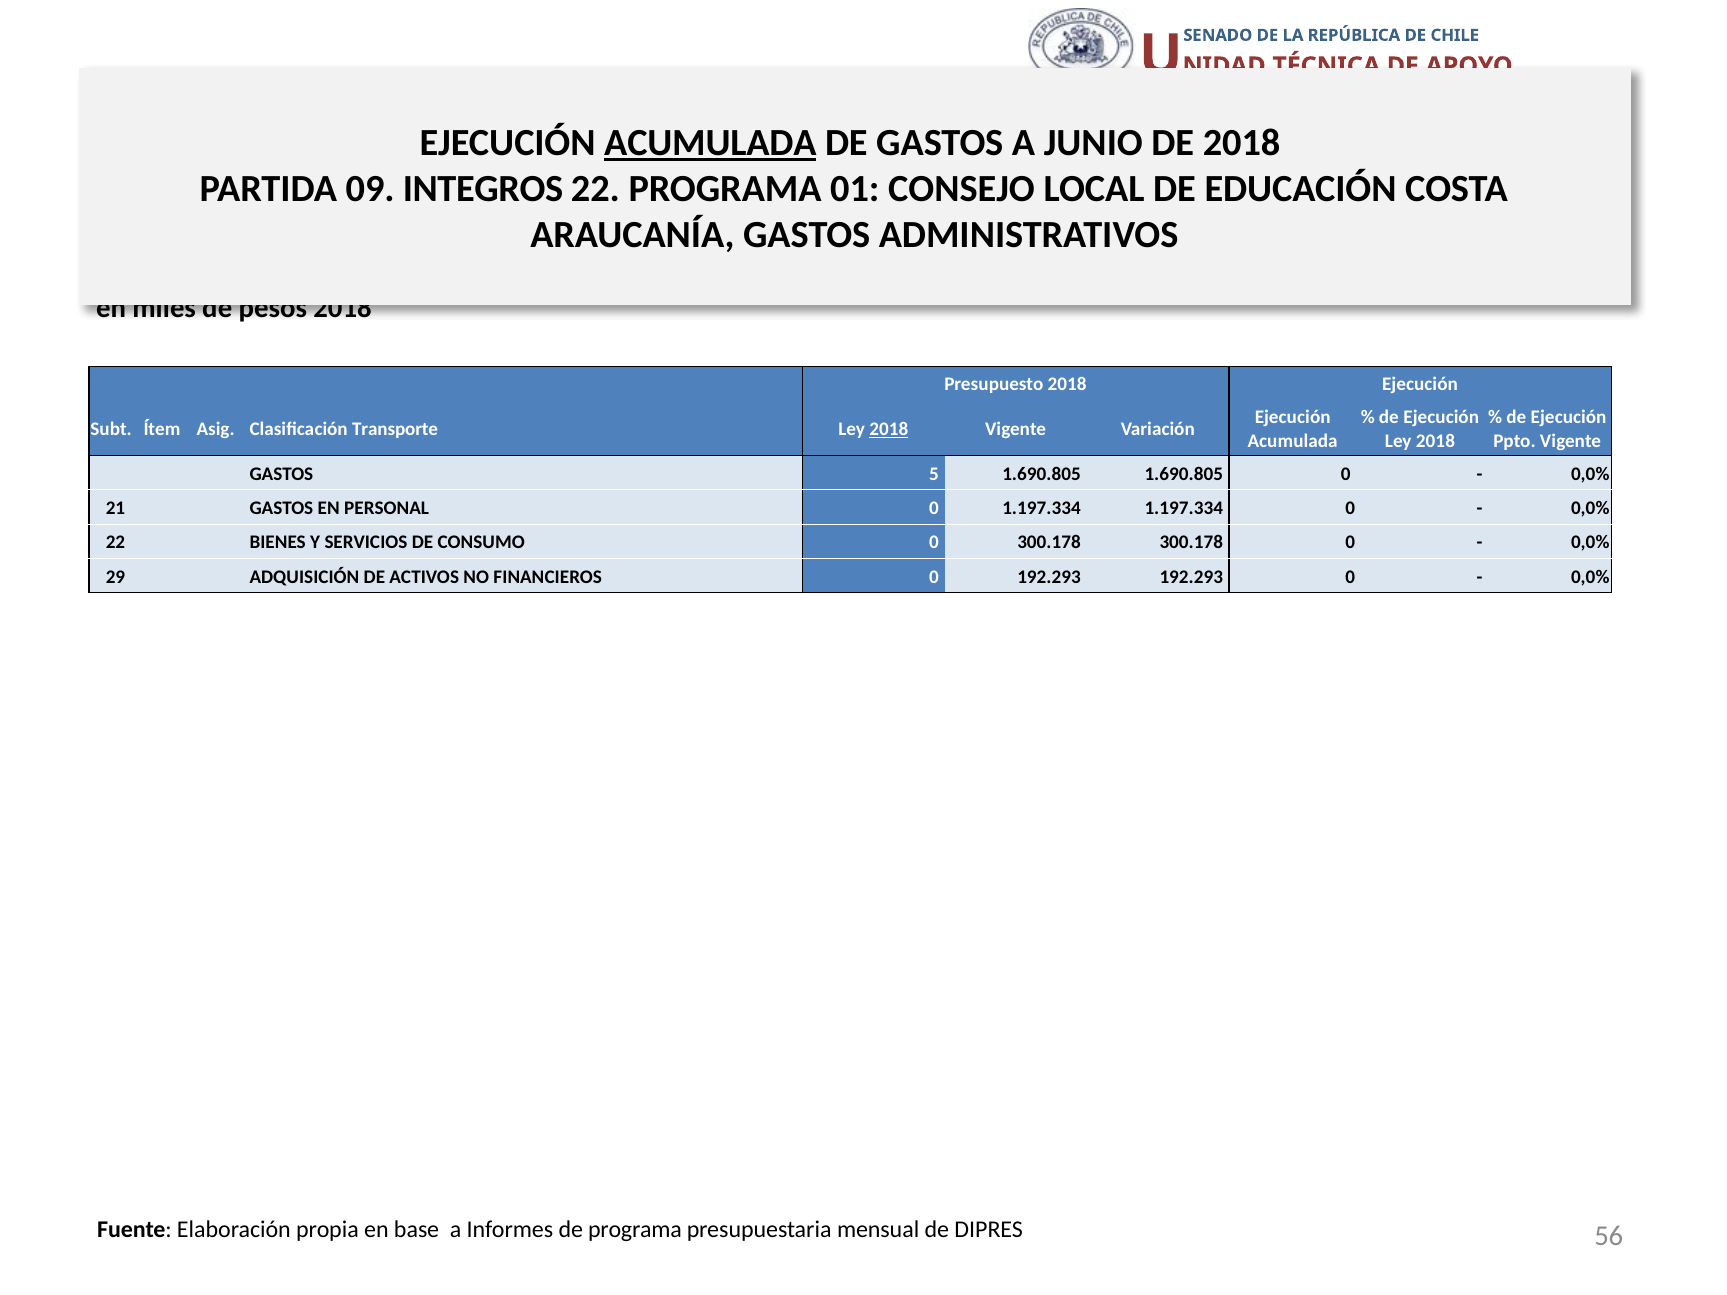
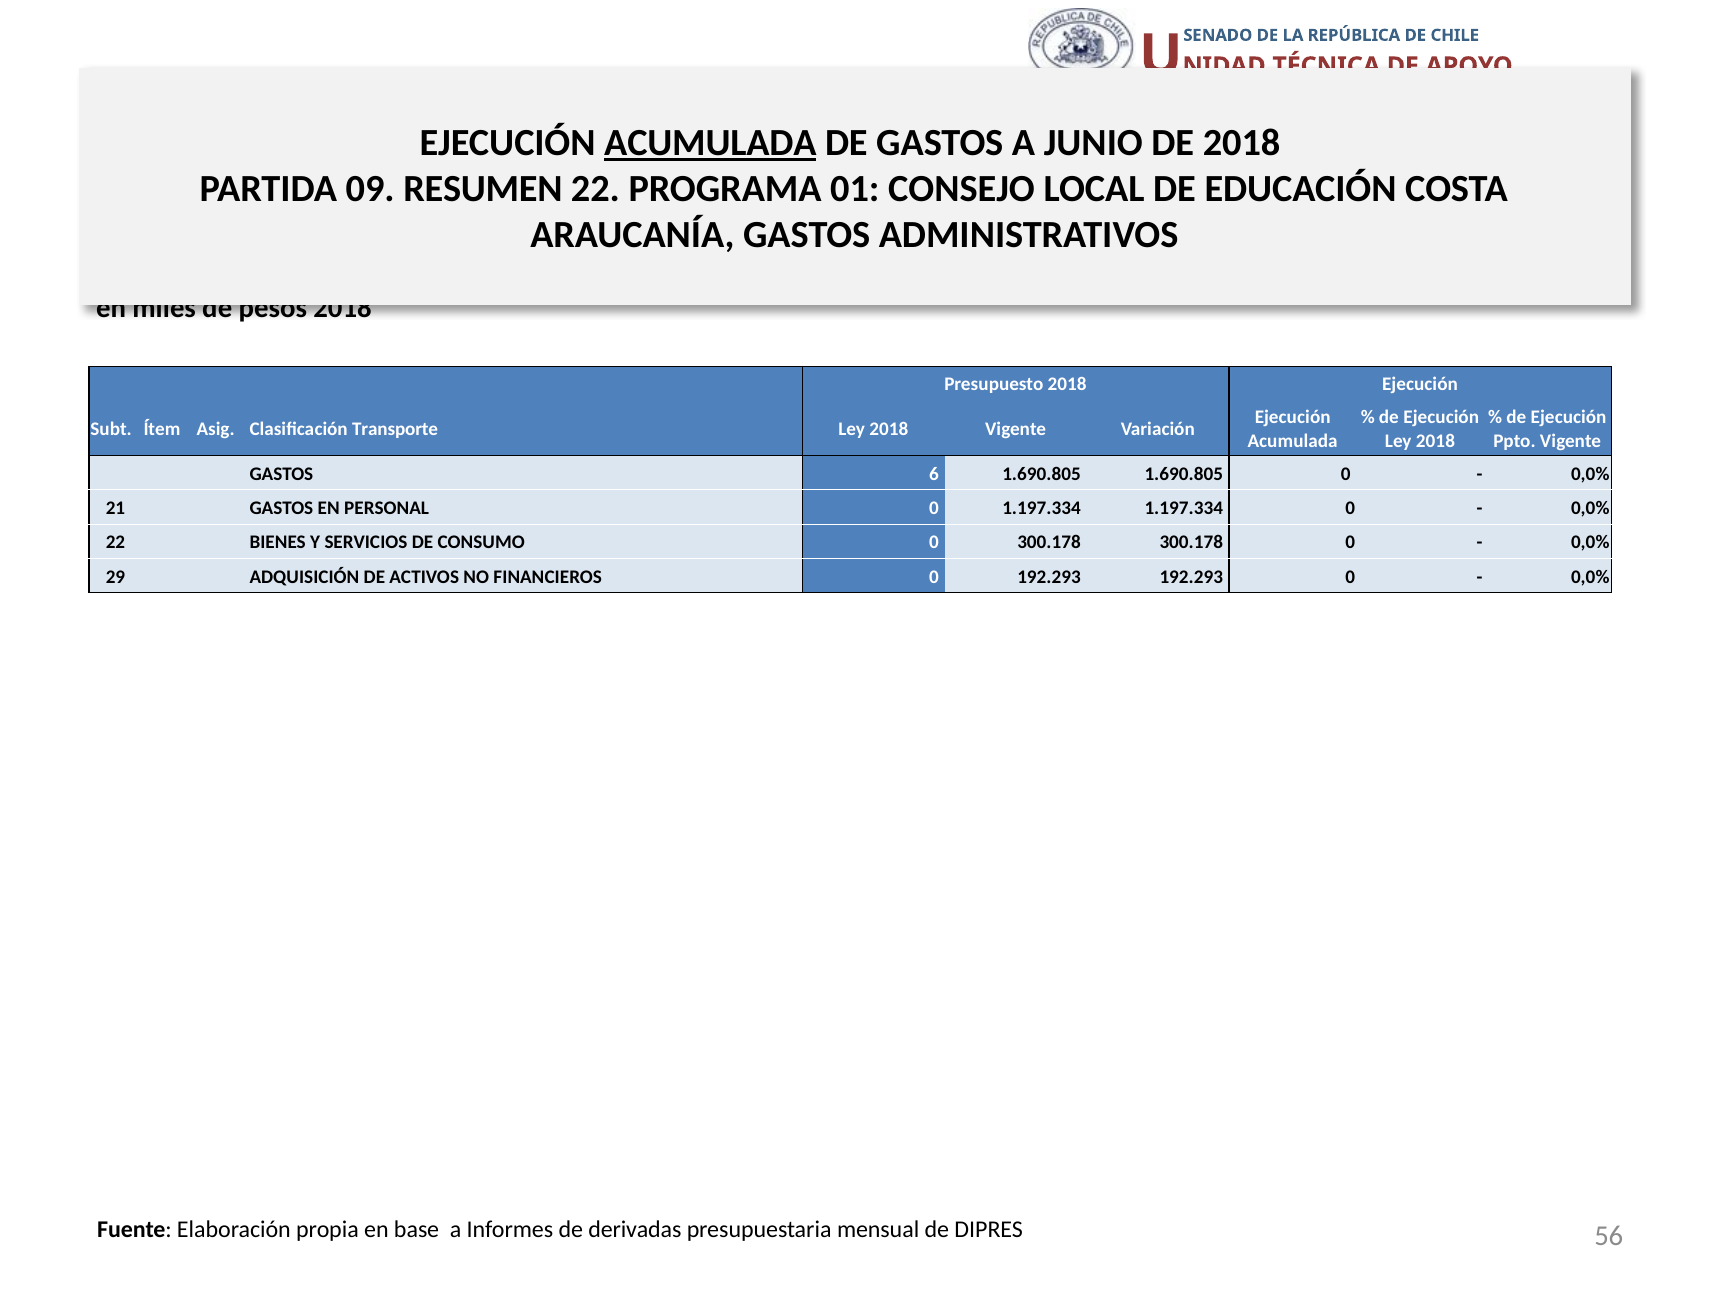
INTEGROS: INTEGROS -> RESUMEN
2018 at (889, 429) underline: present -> none
5: 5 -> 6
de programa: programa -> derivadas
